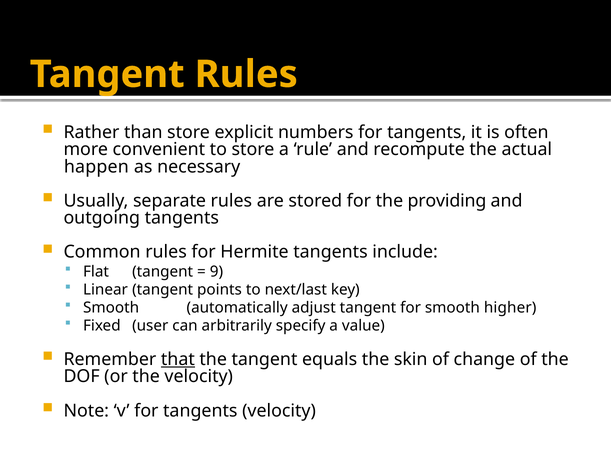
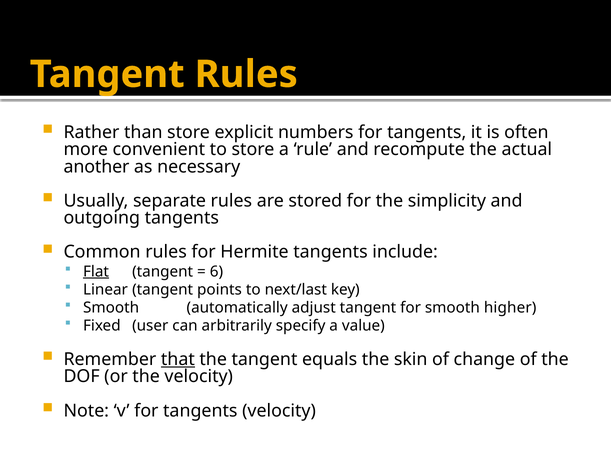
happen: happen -> another
providing: providing -> simplicity
Flat underline: none -> present
9: 9 -> 6
